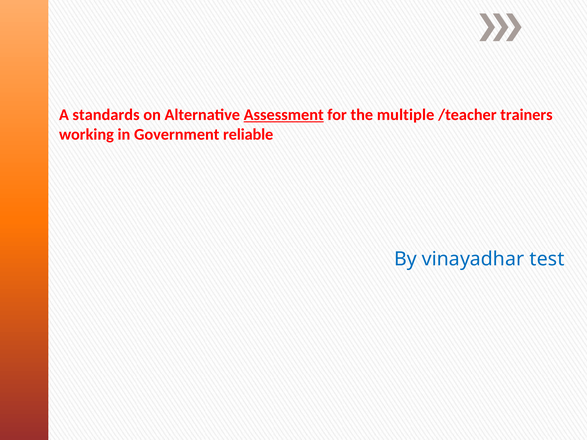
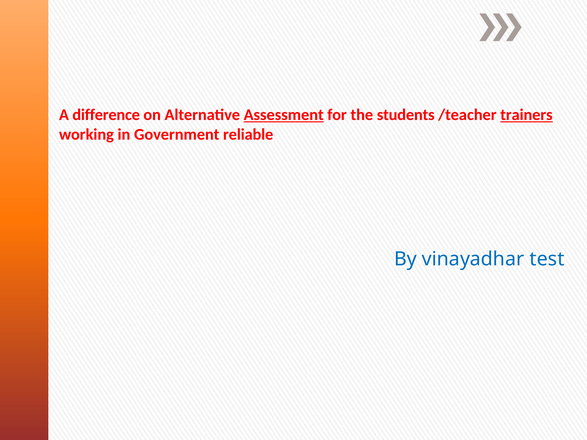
standards: standards -> difference
multiple: multiple -> students
trainers underline: none -> present
